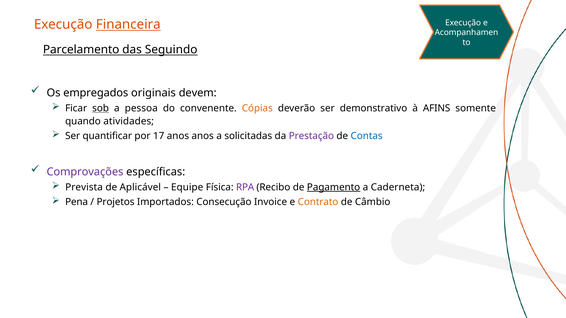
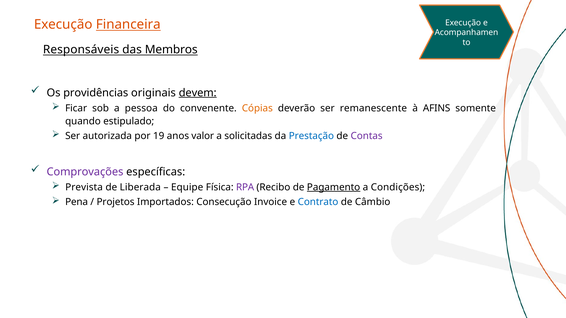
Parcelamento: Parcelamento -> Responsáveis
Seguindo: Seguindo -> Membros
empregados: empregados -> providências
devem underline: none -> present
sob underline: present -> none
demonstrativo: demonstrativo -> remanescente
atividades: atividades -> estipulado
quantificar: quantificar -> autorizada
17: 17 -> 19
anos anos: anos -> valor
Prestação colour: purple -> blue
Contas colour: blue -> purple
Aplicável: Aplicável -> Liberada
Caderneta: Caderneta -> Condições
Contrato colour: orange -> blue
